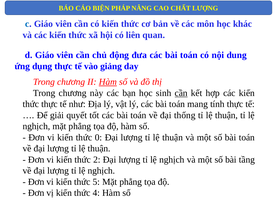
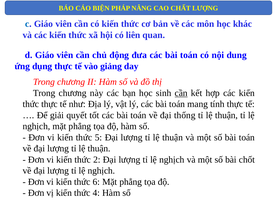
Hàm at (108, 82) underline: present -> none
0: 0 -> 5
tầng: tầng -> chốt
5: 5 -> 6
